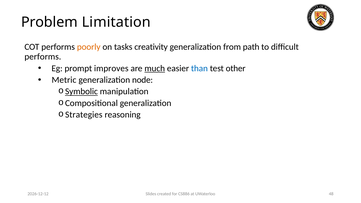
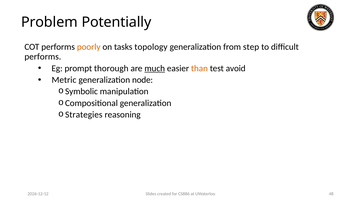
Limitation: Limitation -> Potentially
creativity: creativity -> topology
path: path -> step
improves: improves -> thorough
than colour: blue -> orange
other: other -> avoid
Symbolic underline: present -> none
